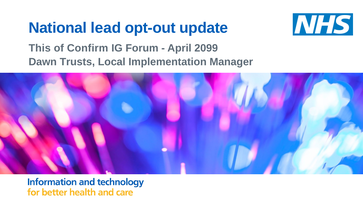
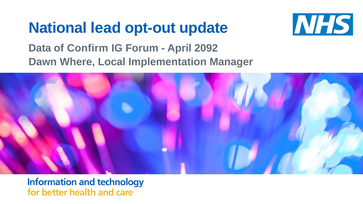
This: This -> Data
2099: 2099 -> 2092
Trusts: Trusts -> Where
